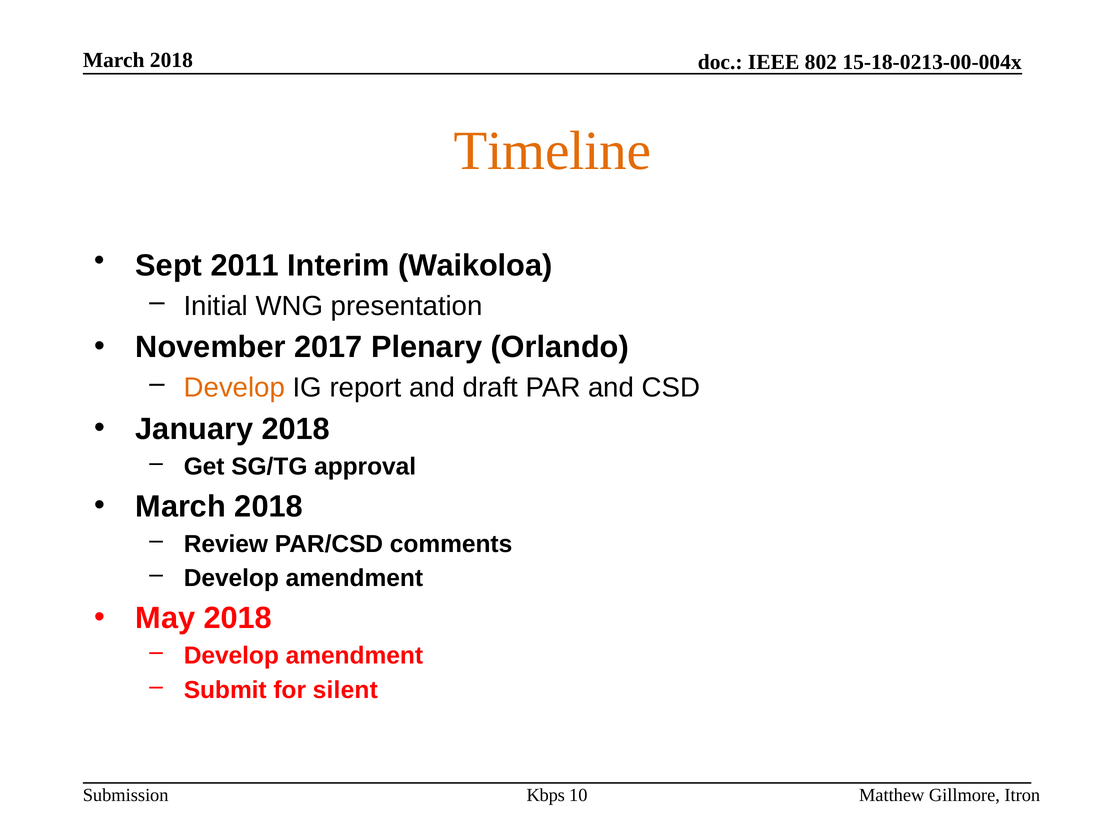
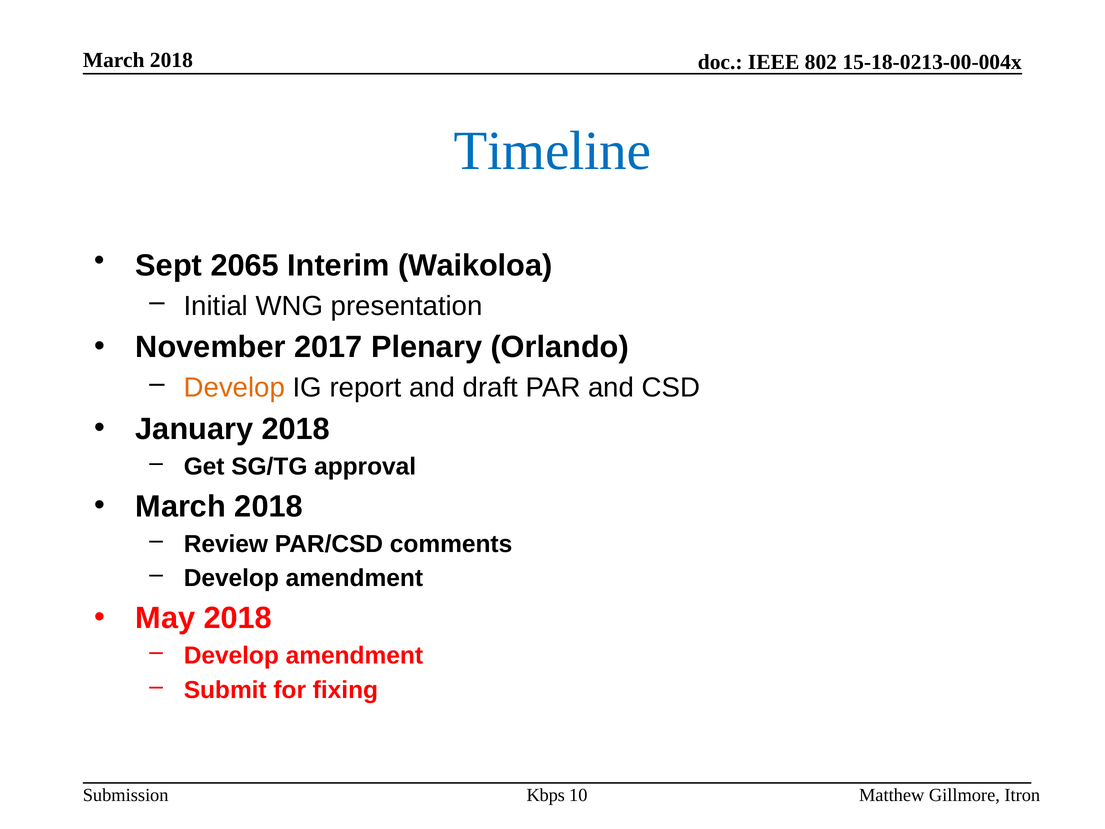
Timeline colour: orange -> blue
2011: 2011 -> 2065
silent: silent -> fixing
